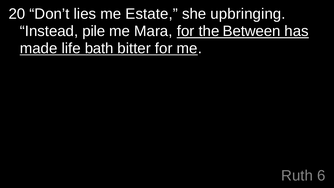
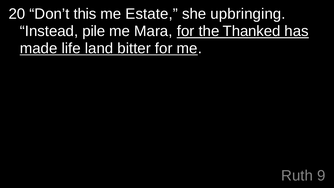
lies: lies -> this
Between: Between -> Thanked
bath: bath -> land
6: 6 -> 9
